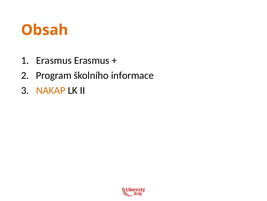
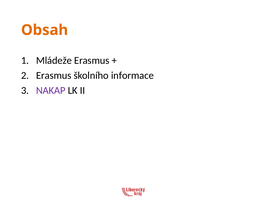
Erasmus at (54, 60): Erasmus -> Mládeže
Program at (54, 75): Program -> Erasmus
NAKAP colour: orange -> purple
